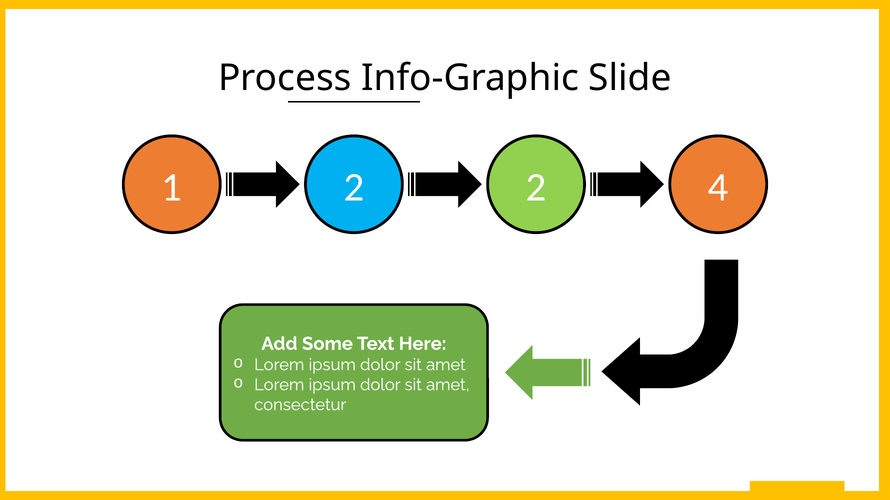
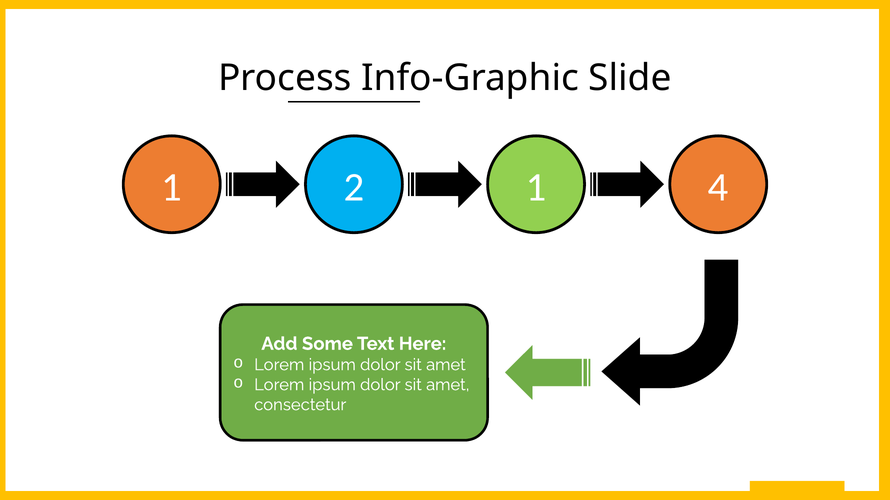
2 2: 2 -> 1
